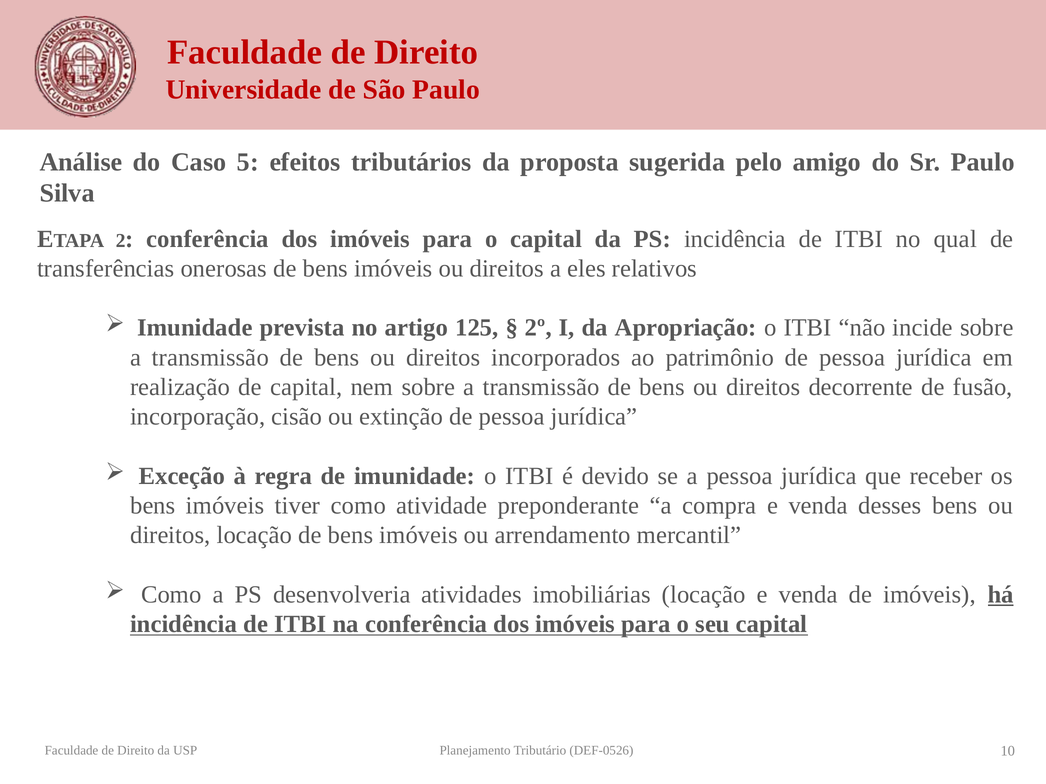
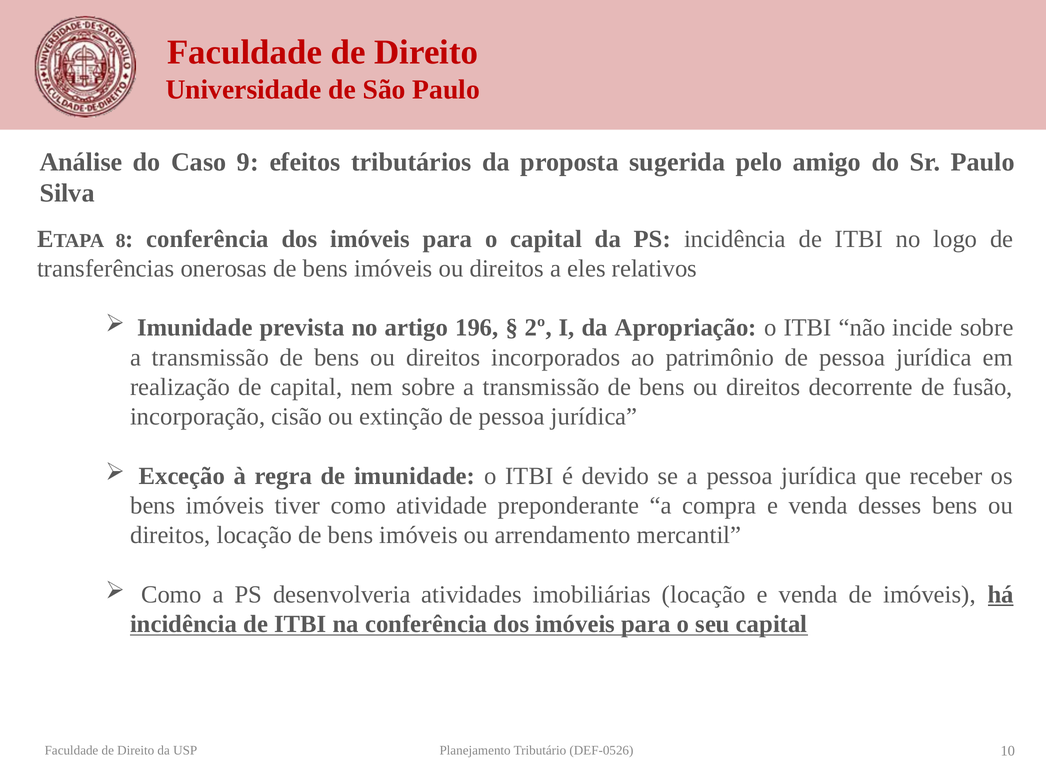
5: 5 -> 9
2: 2 -> 8
qual: qual -> logo
125: 125 -> 196
